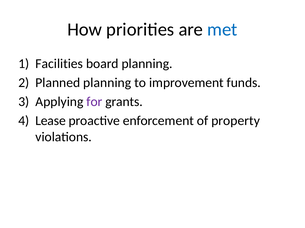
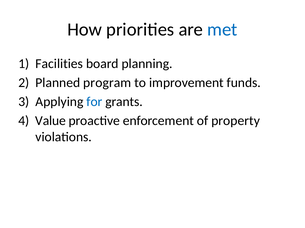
Planned planning: planning -> program
for colour: purple -> blue
Lease: Lease -> Value
